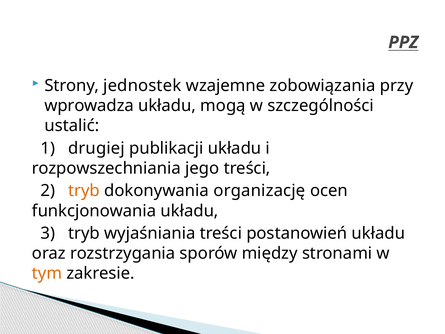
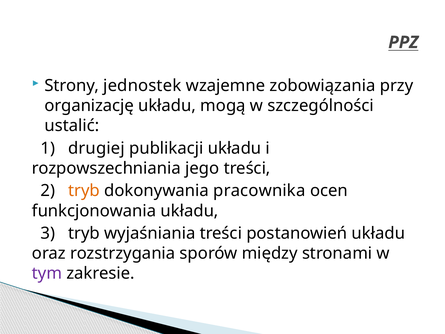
wprowadza: wprowadza -> organizację
organizację: organizację -> pracownika
tym colour: orange -> purple
